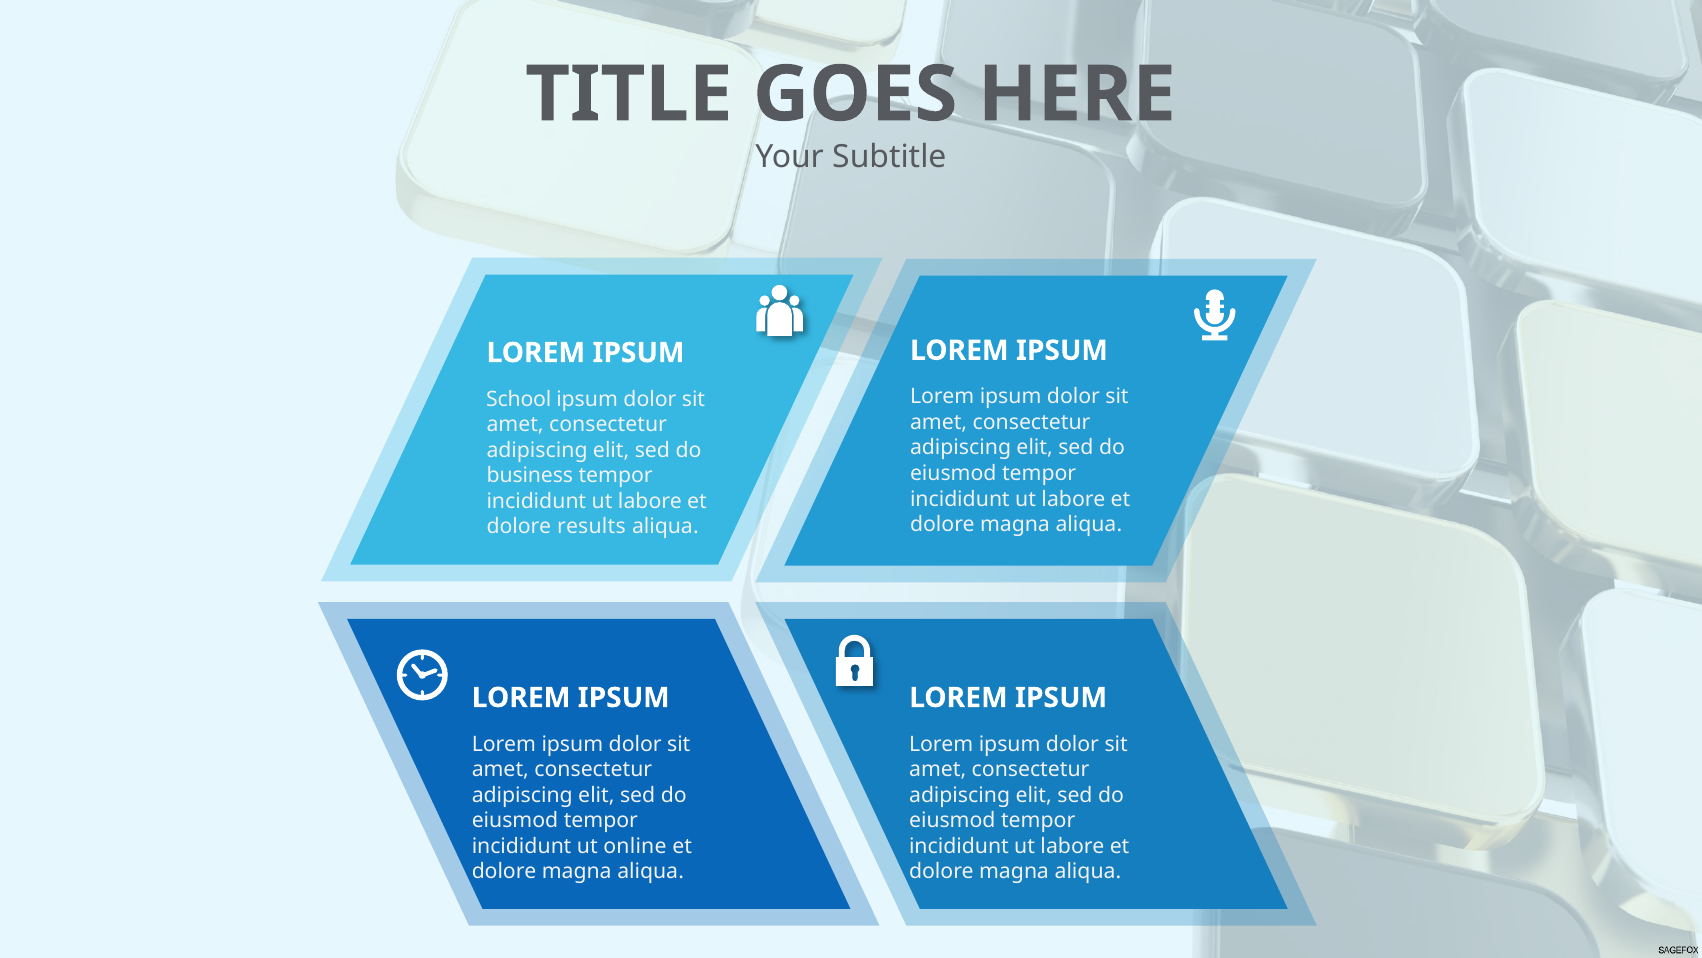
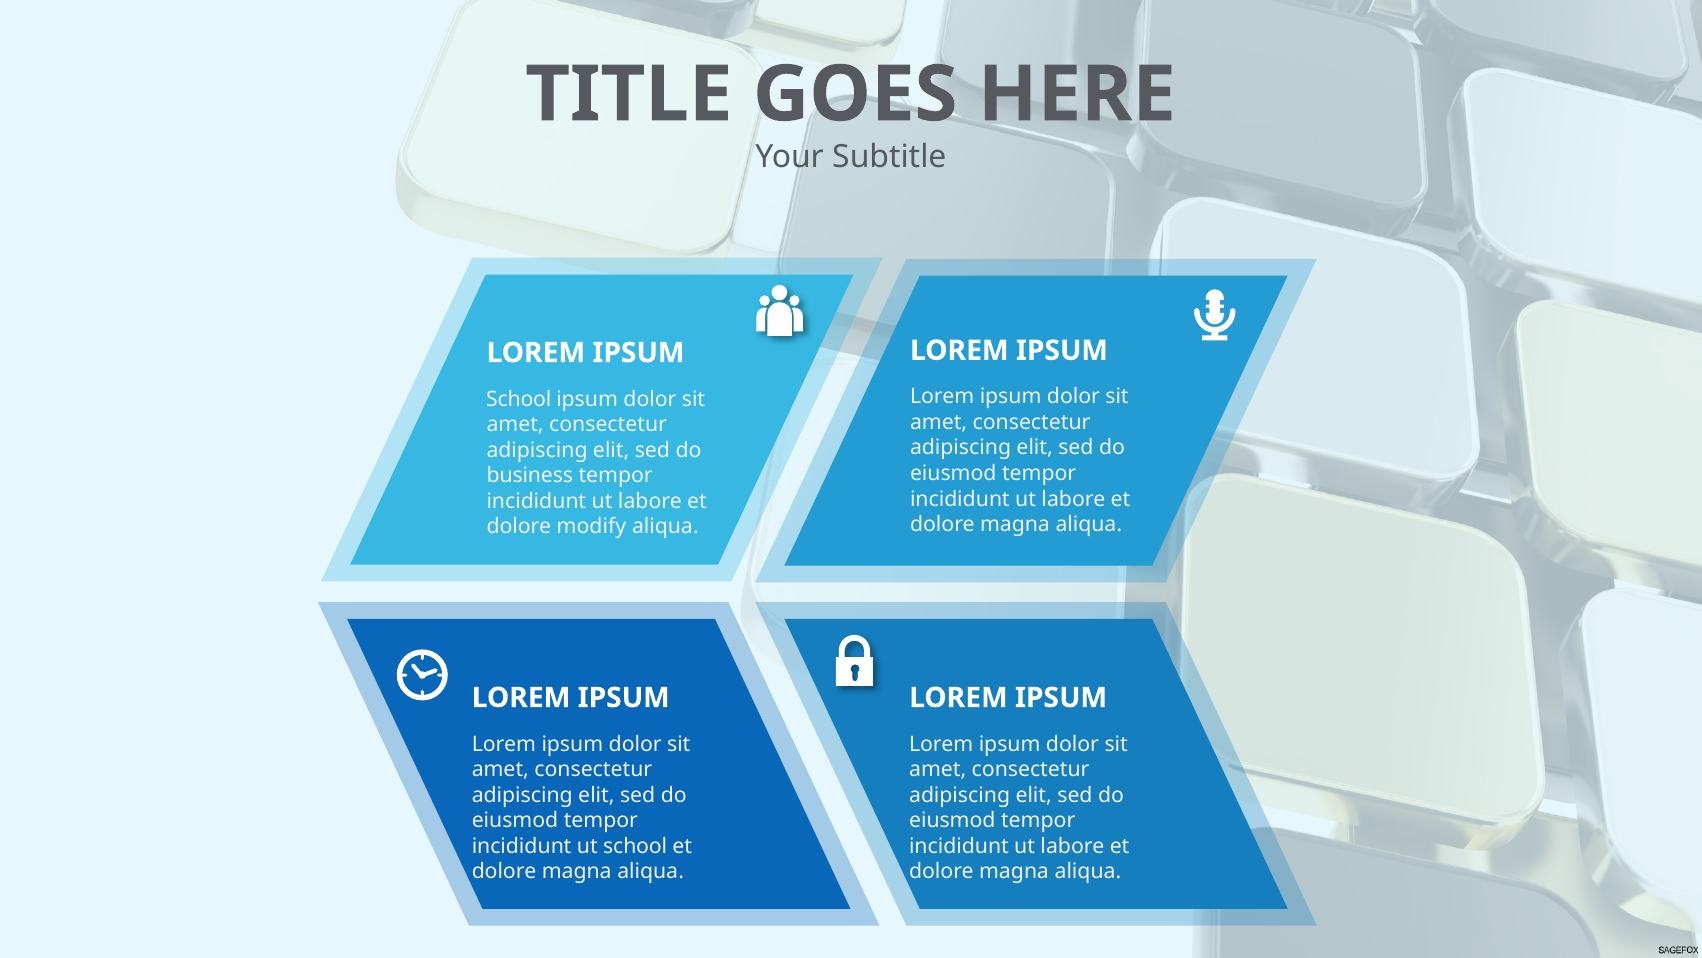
results: results -> modify
ut online: online -> school
